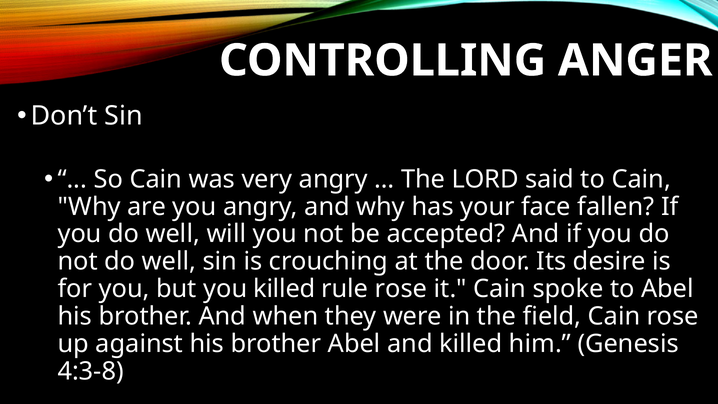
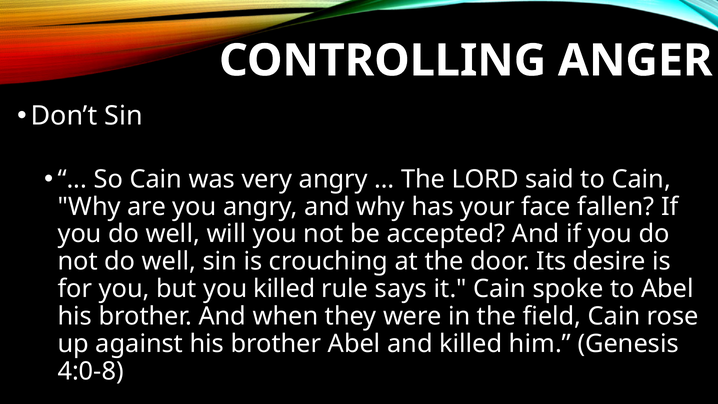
rule rose: rose -> says
4:3-8: 4:3-8 -> 4:0-8
